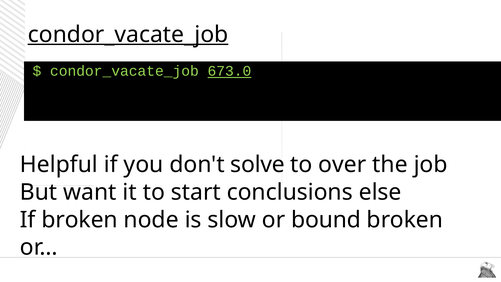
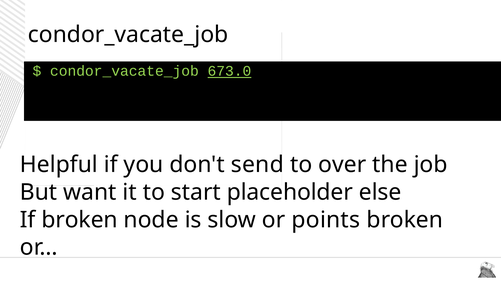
condor_vacate_job at (128, 35) underline: present -> none
solve: solve -> send
conclusions: conclusions -> placeholder
bound: bound -> points
